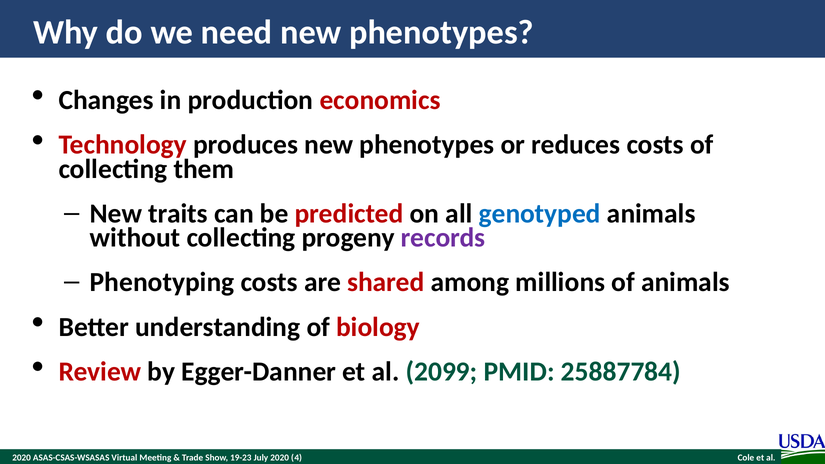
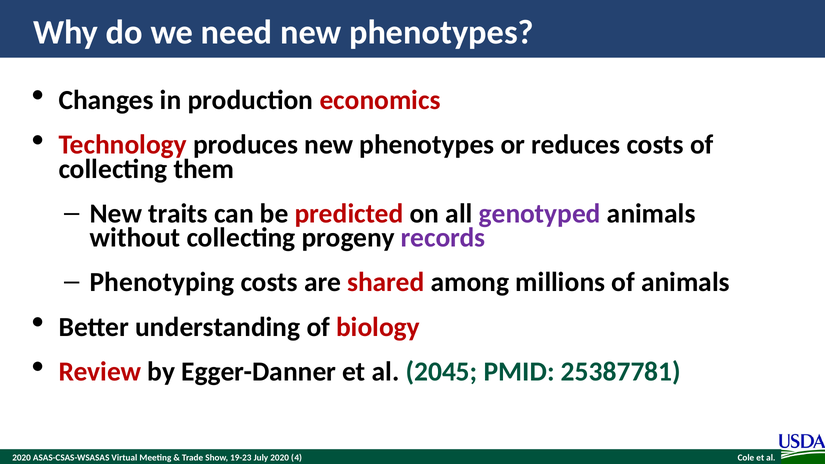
genotyped colour: blue -> purple
2099: 2099 -> 2045
25887784: 25887784 -> 25387781
